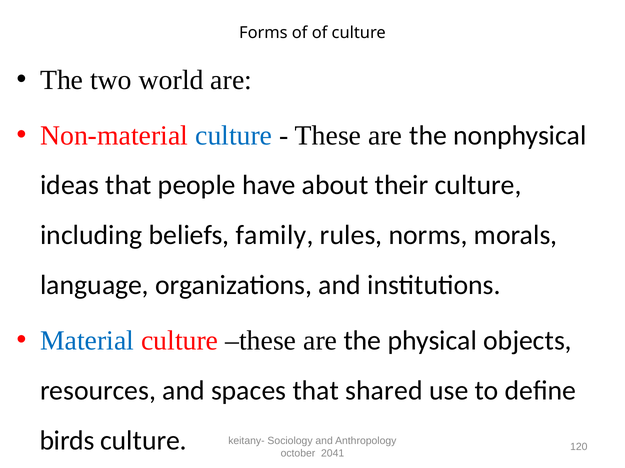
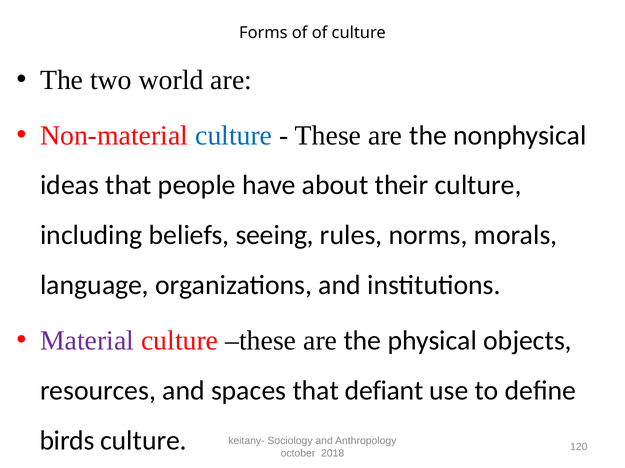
family: family -> seeing
Material colour: blue -> purple
shared: shared -> defiant
2041: 2041 -> 2018
